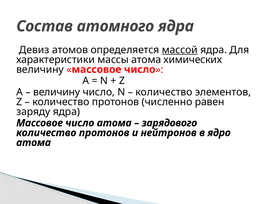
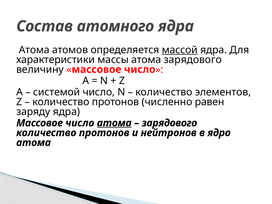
Девиз at (34, 50): Девиз -> Атома
атома химических: химических -> зарядового
величину at (57, 92): величину -> системой
атома at (114, 123) underline: none -> present
